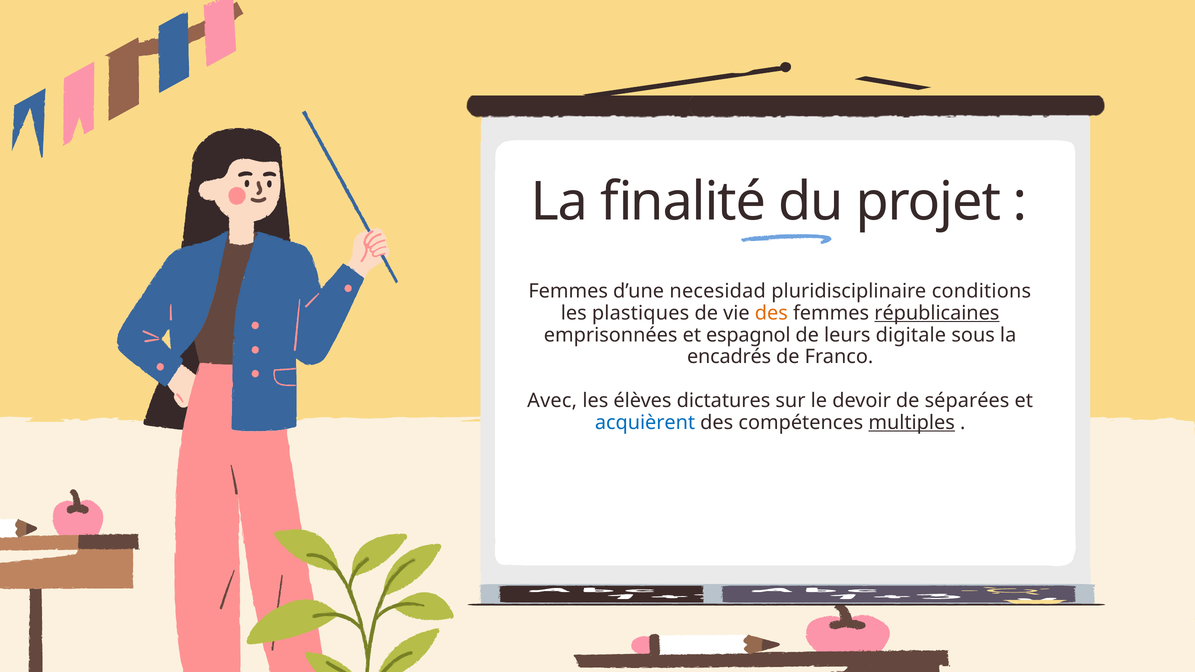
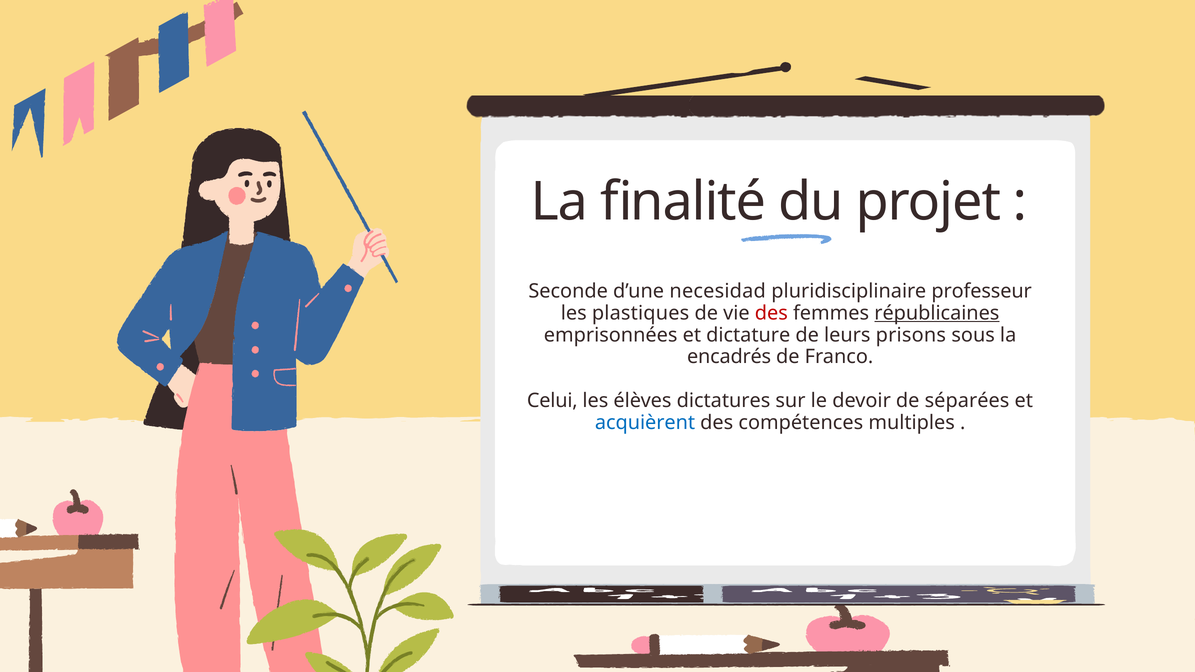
Femmes at (568, 291): Femmes -> Seconde
conditions: conditions -> professeur
des at (771, 313) colour: orange -> red
espagnol: espagnol -> dictature
digitale: digitale -> prisons
Avec: Avec -> Celui
multiples underline: present -> none
